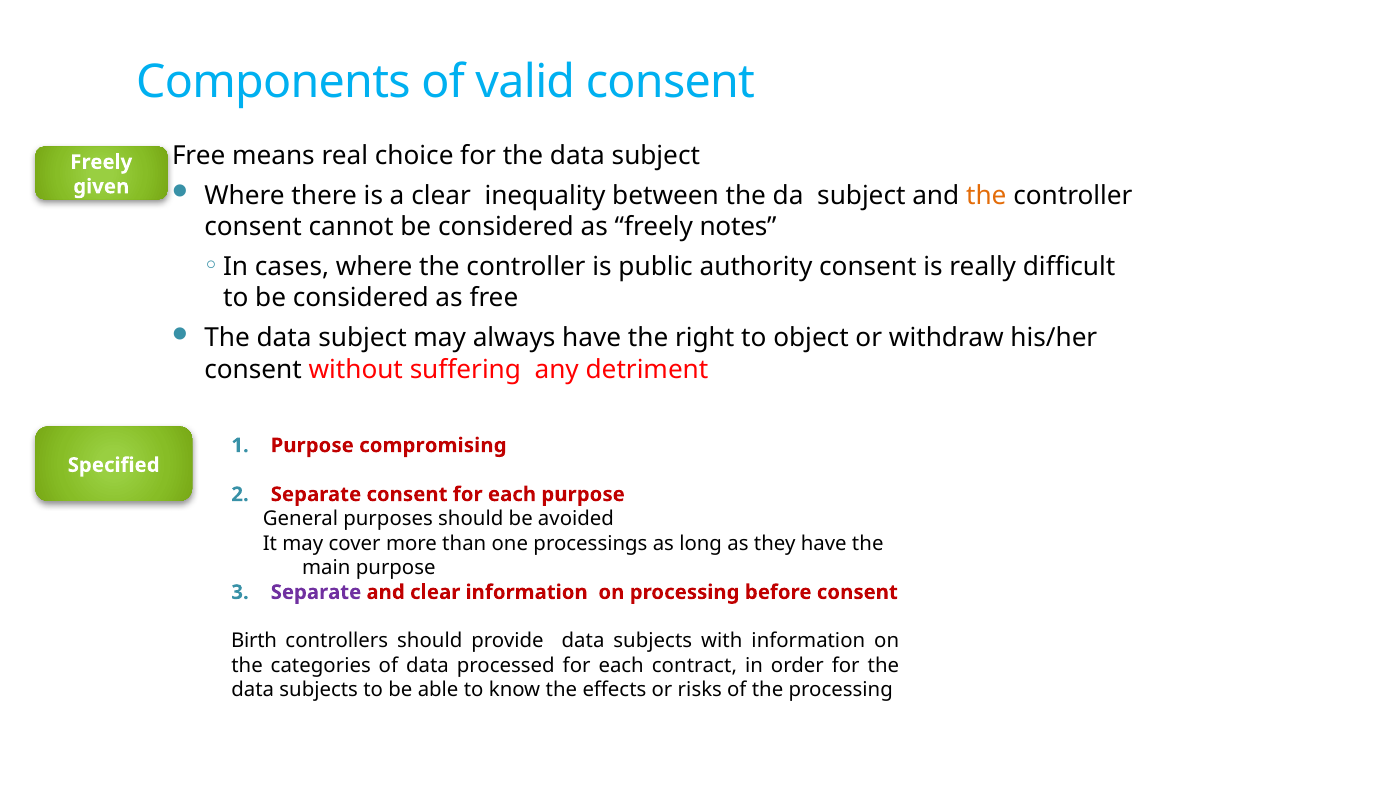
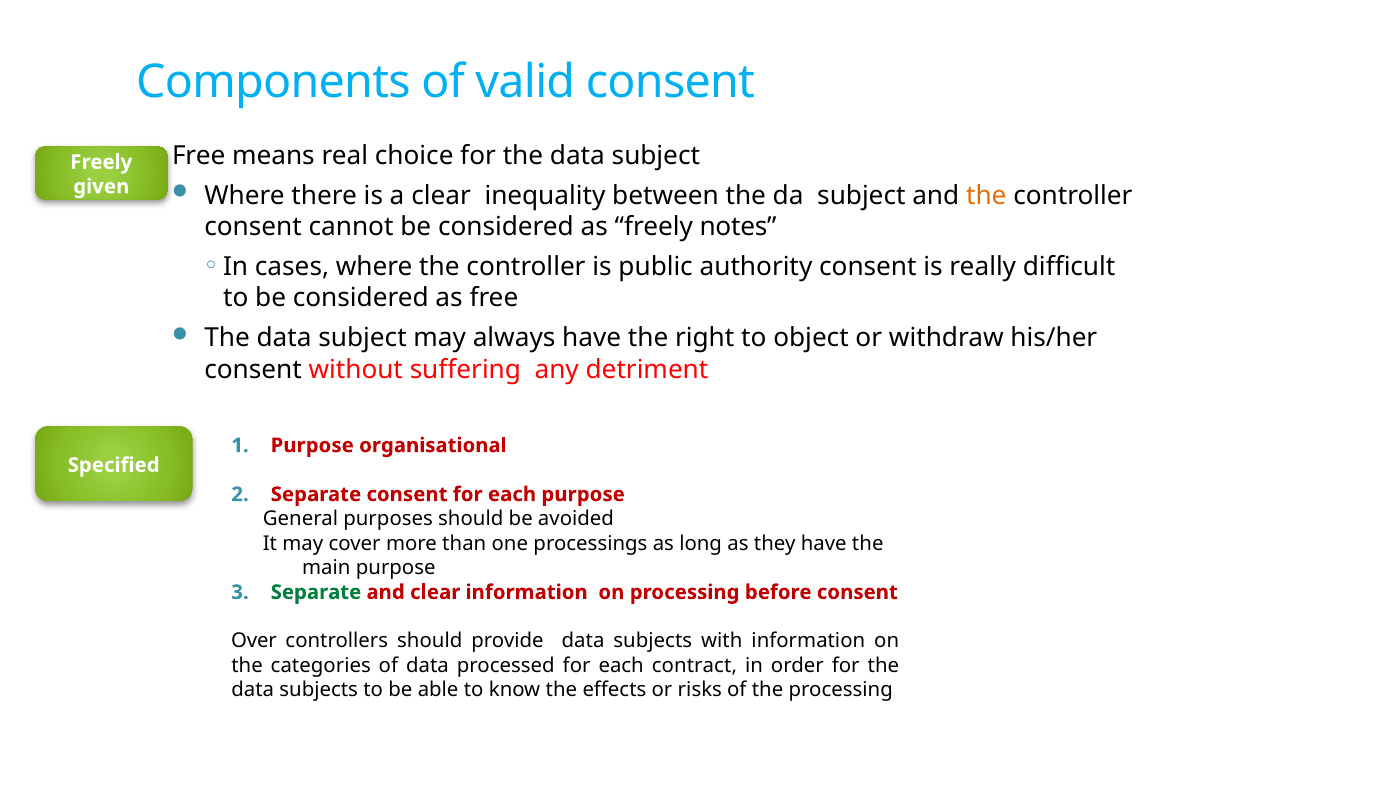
compromising: compromising -> organisational
Separate at (316, 592) colour: purple -> green
Birth: Birth -> Over
